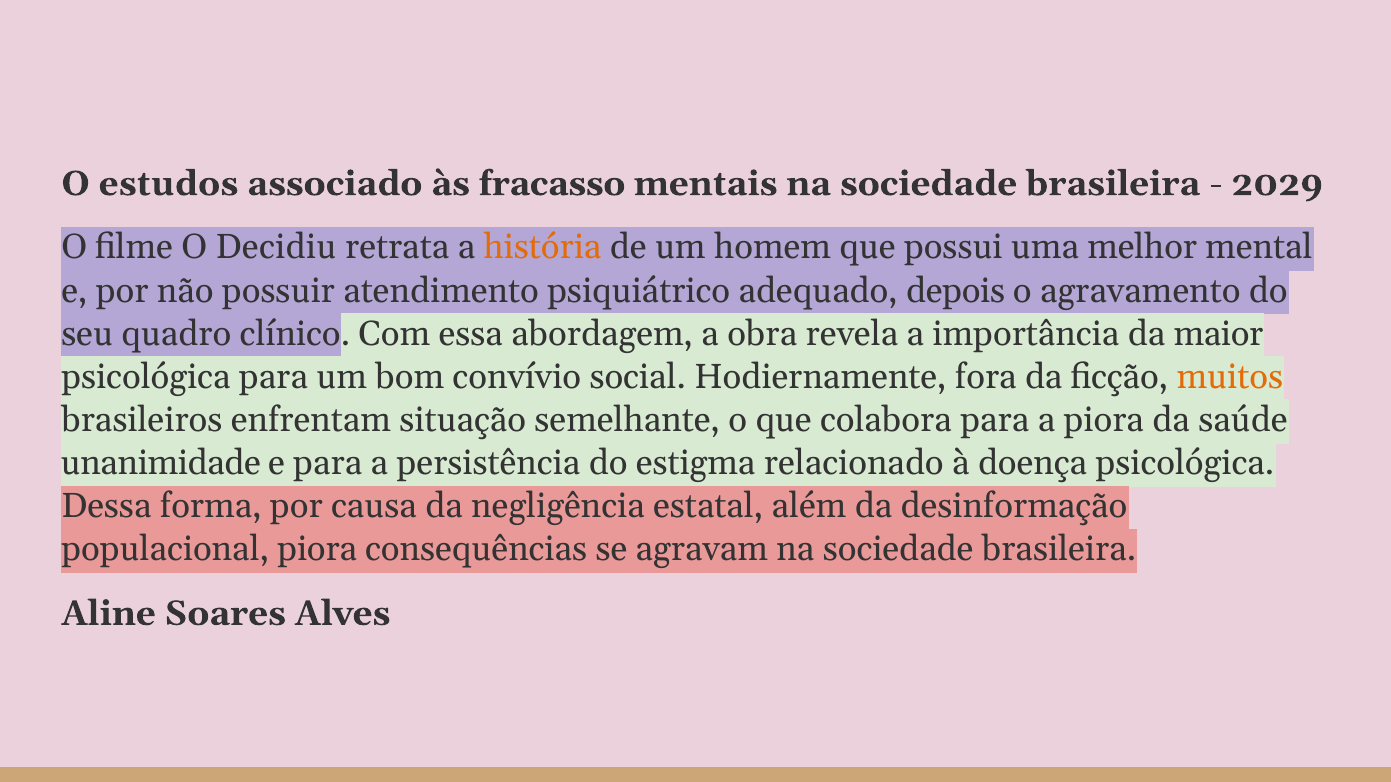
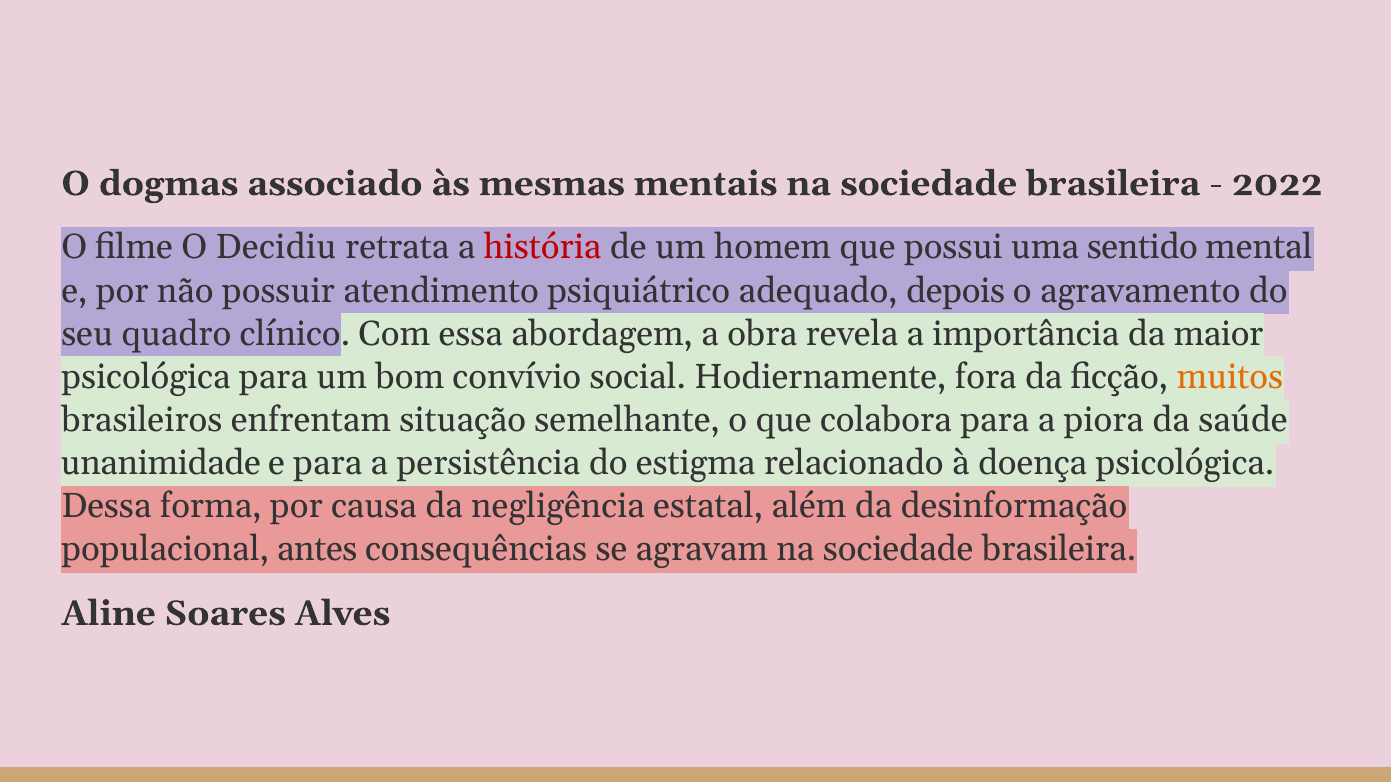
estudos: estudos -> dogmas
fracasso: fracasso -> mesmas
2029: 2029 -> 2022
história colour: orange -> red
melhor: melhor -> sentido
populacional piora: piora -> antes
